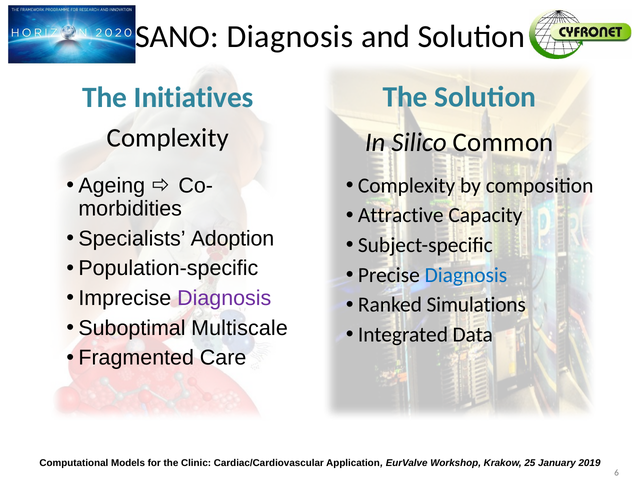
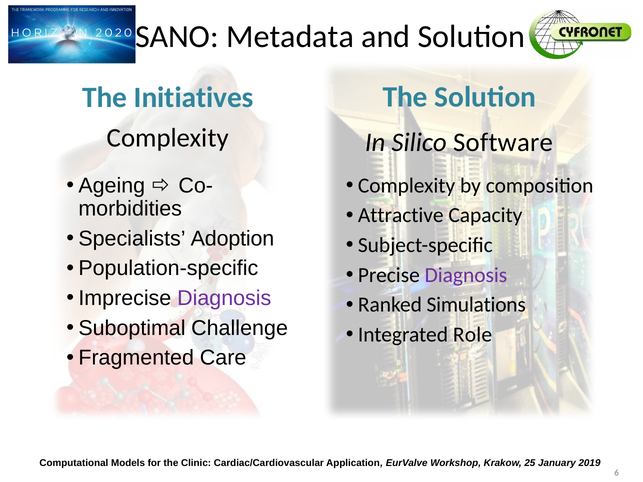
SANO Diagnosis: Diagnosis -> Metadata
Common: Common -> Software
Diagnosis at (466, 275) colour: blue -> purple
Multiscale: Multiscale -> Challenge
Data: Data -> Role
